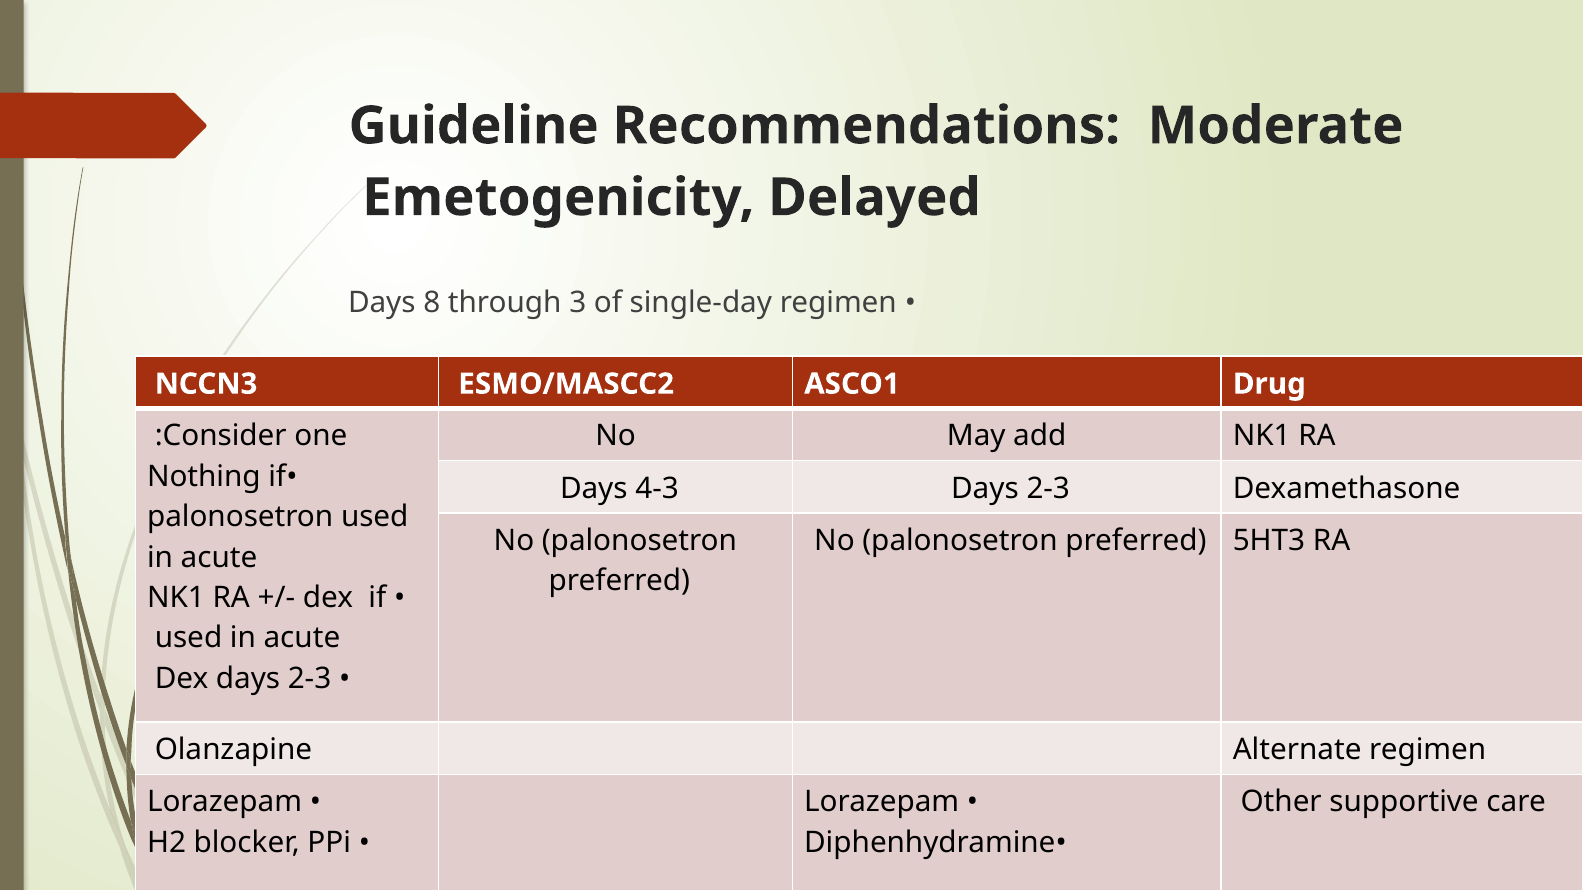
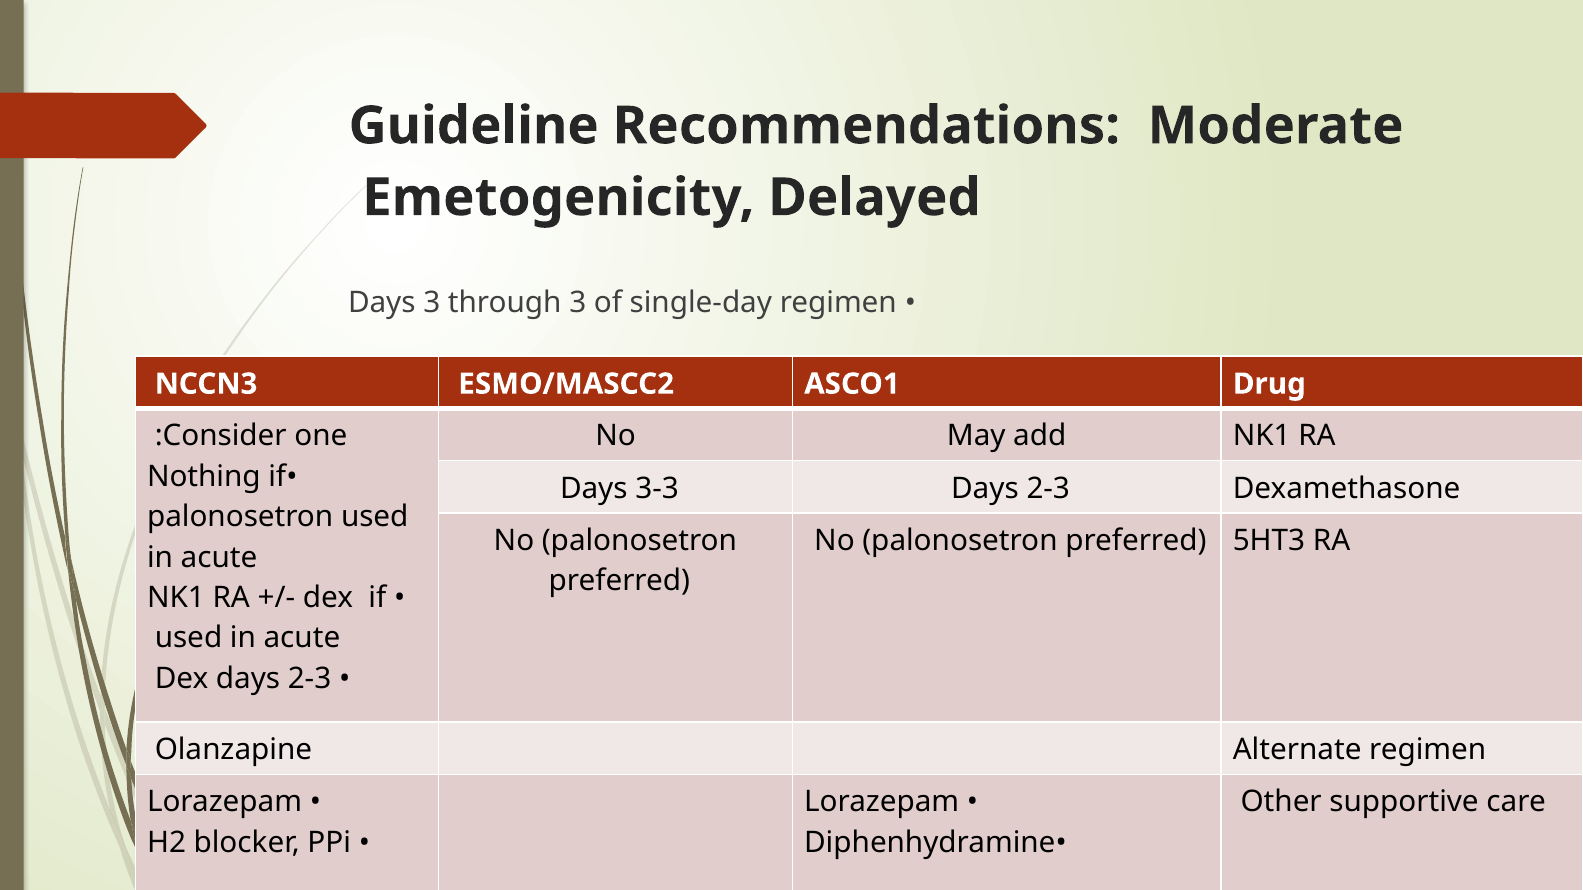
Days 8: 8 -> 3
4-3: 4-3 -> 3-3
